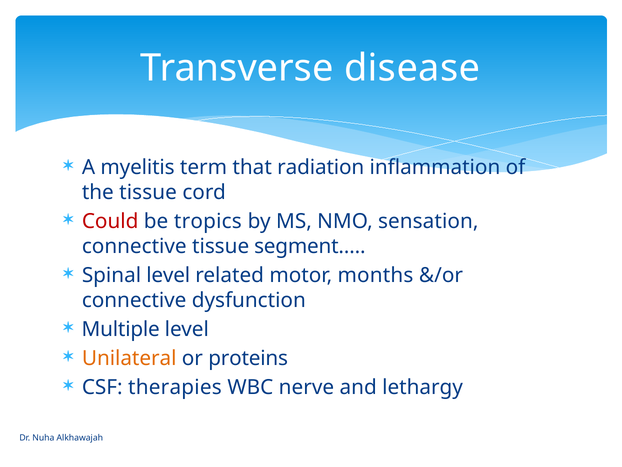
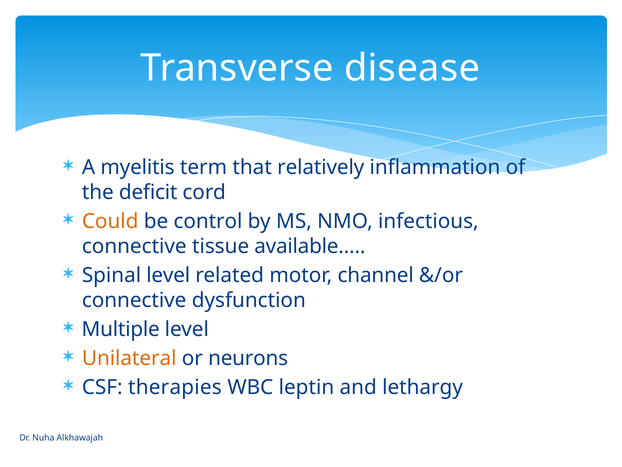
radiation: radiation -> relatively
the tissue: tissue -> deficit
Could colour: red -> orange
tropics: tropics -> control
sensation: sensation -> infectious
segment…: segment… -> available…
months: months -> channel
proteins: proteins -> neurons
nerve: nerve -> leptin
